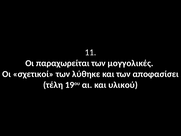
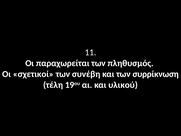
μογγολικές: μογγολικές -> πληθυσμός
λύθηκε: λύθηκε -> συνέβη
αποφασίσει: αποφασίσει -> συρρίκνωση
